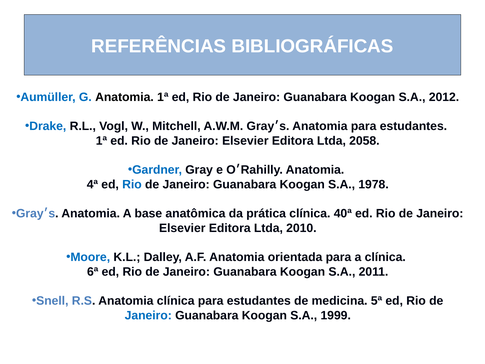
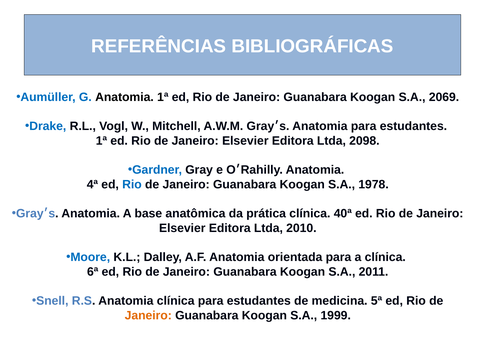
2012: 2012 -> 2069
2058: 2058 -> 2098
Janeiro at (148, 315) colour: blue -> orange
